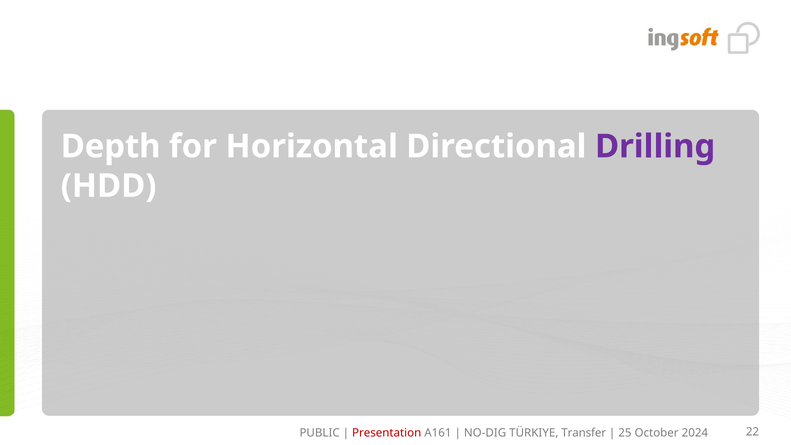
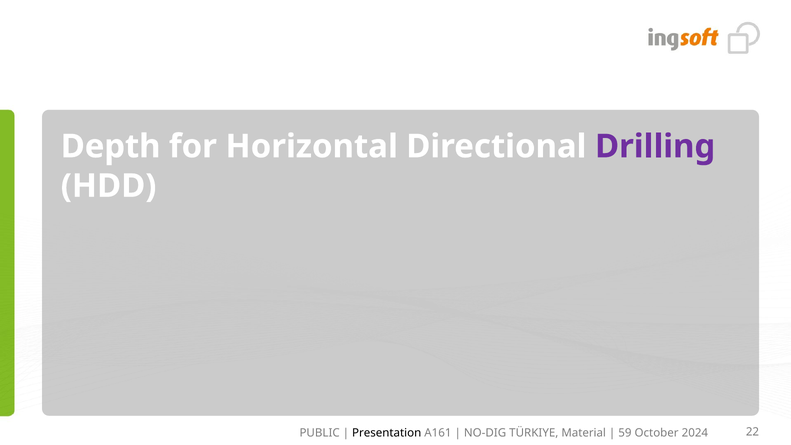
Presentation colour: red -> black
Transfer: Transfer -> Material
25: 25 -> 59
